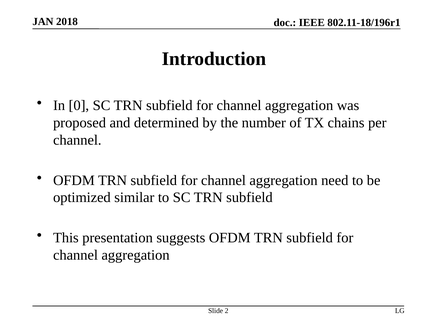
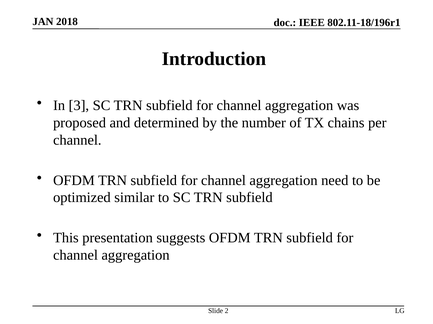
0: 0 -> 3
